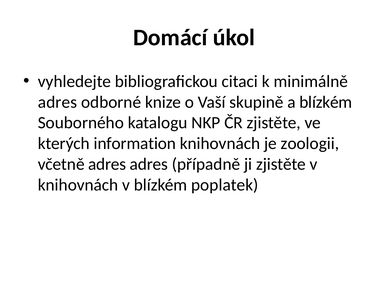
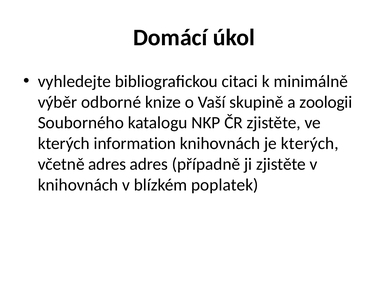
adres at (57, 102): adres -> výběr
a blízkém: blízkém -> zoologii
je zoologii: zoologii -> kterých
